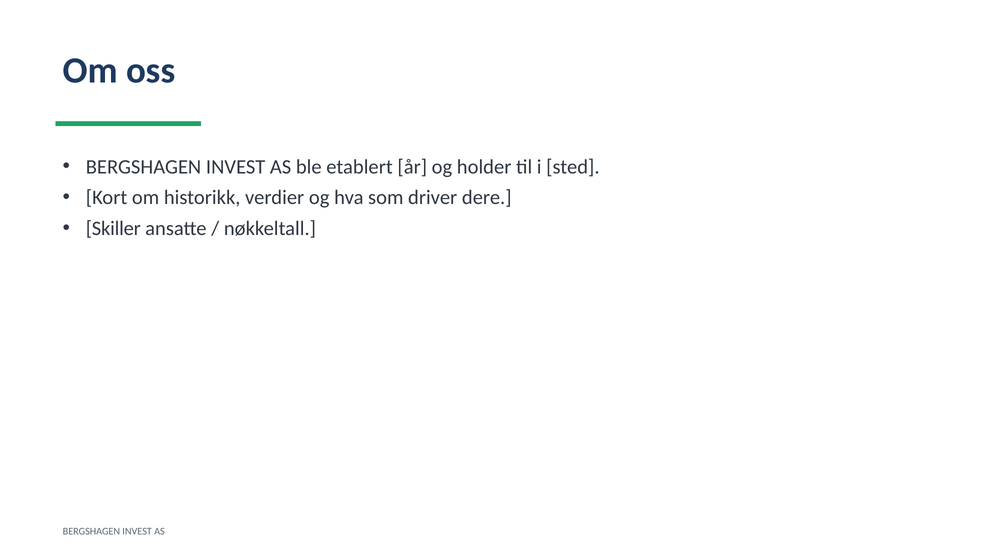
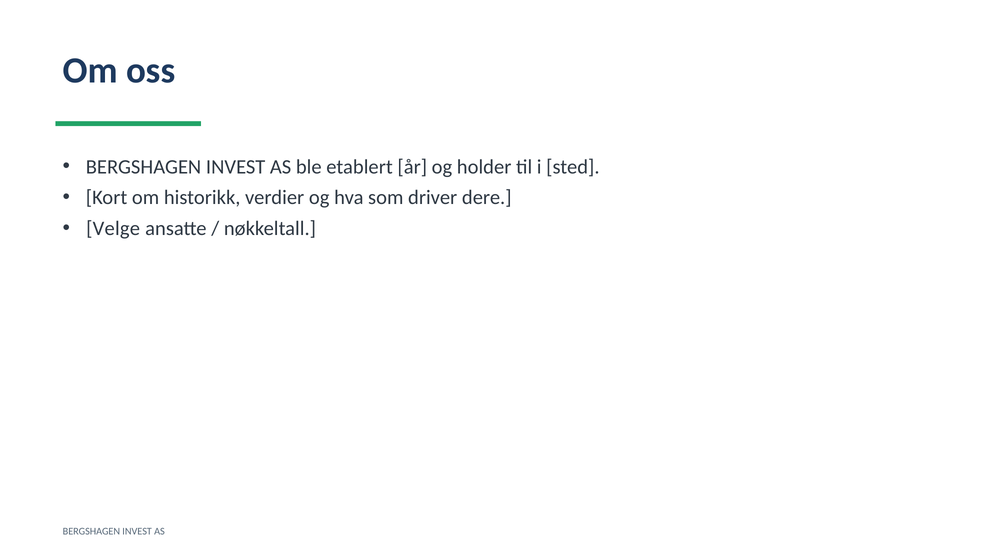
Skiller: Skiller -> Velge
